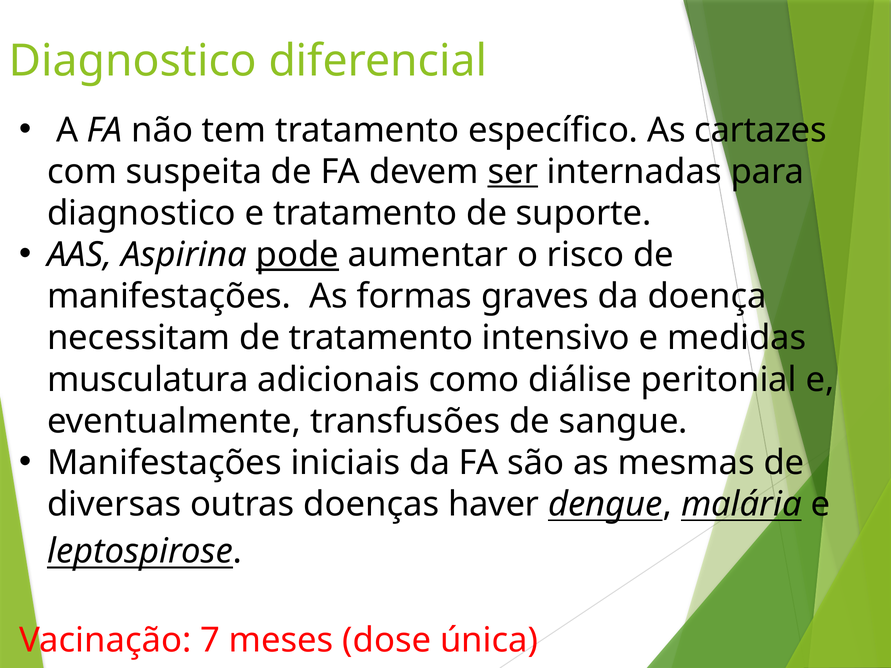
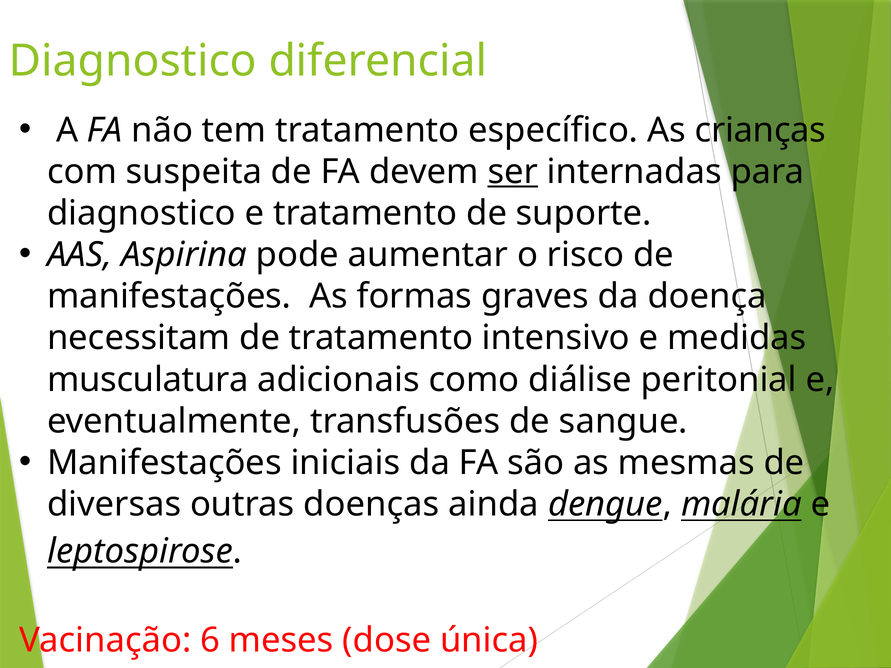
cartazes: cartazes -> crianças
pode underline: present -> none
haver: haver -> ainda
7: 7 -> 6
